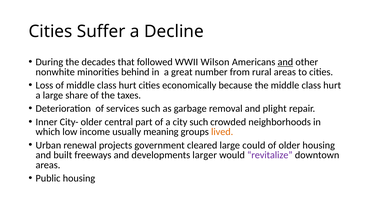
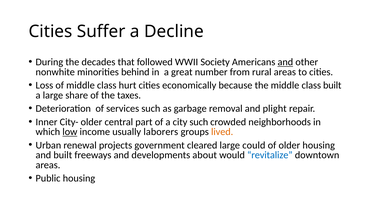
Wilson: Wilson -> Society
the middle class hurt: hurt -> built
low underline: none -> present
meaning: meaning -> laborers
larger: larger -> about
revitalize colour: purple -> blue
